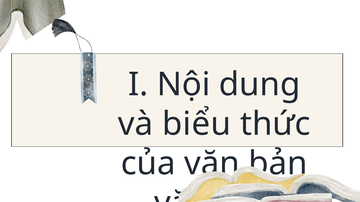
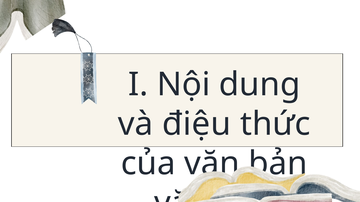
biểu: biểu -> điệu
